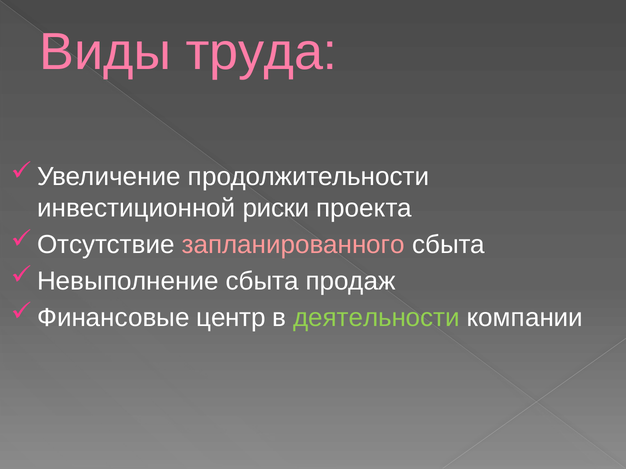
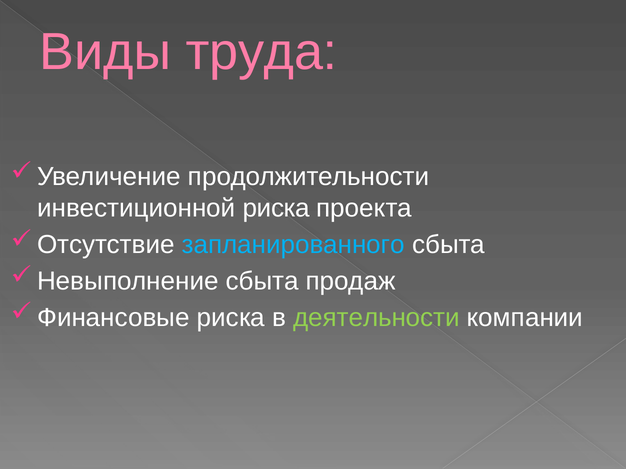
инвестиционной риски: риски -> риска
запланированного colour: pink -> light blue
центр at (231, 318): центр -> риска
